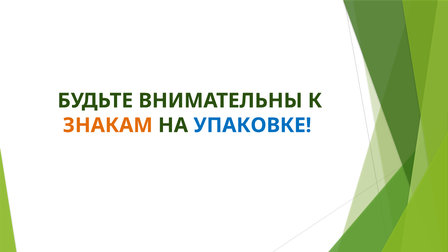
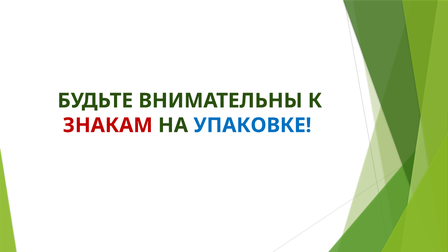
ЗНАКАМ colour: orange -> red
